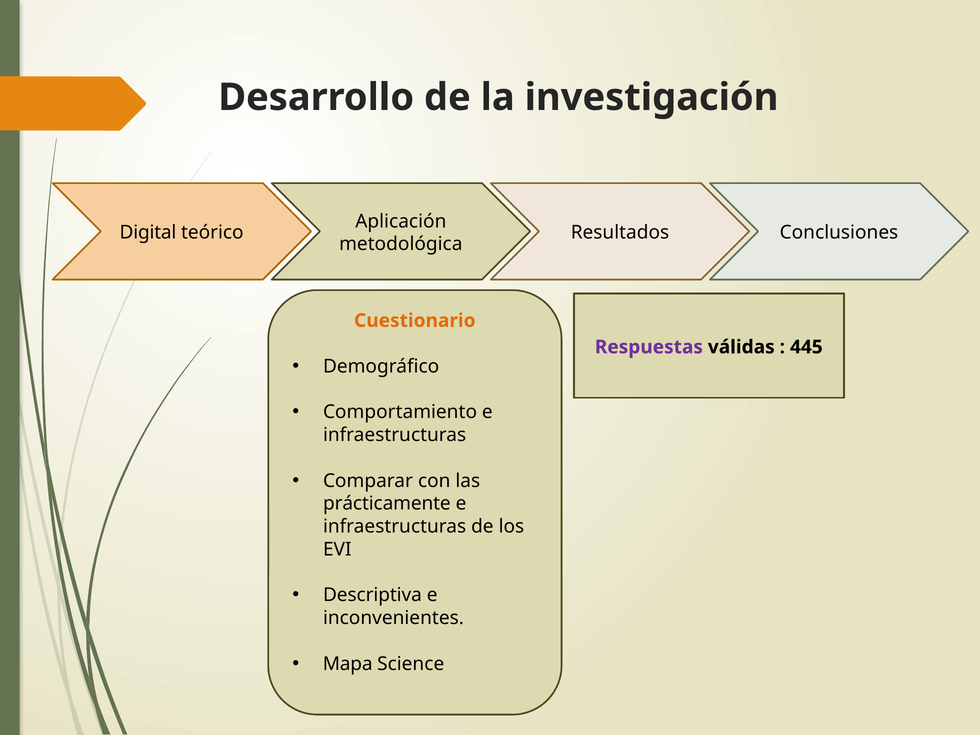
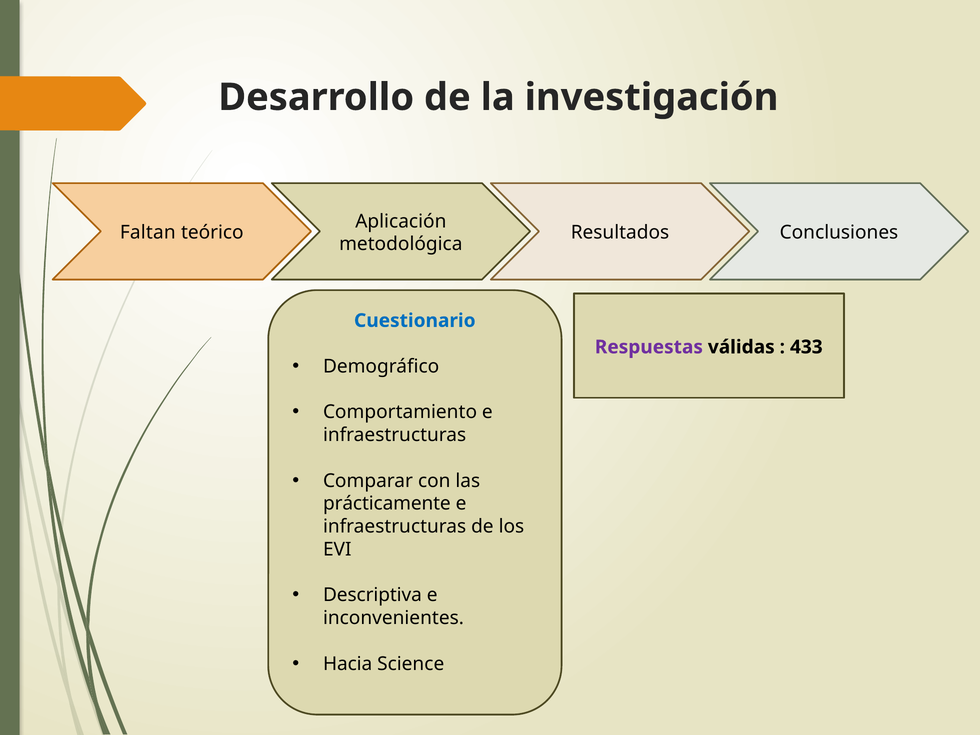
Digital: Digital -> Faltan
Cuestionario colour: orange -> blue
445: 445 -> 433
Mapa: Mapa -> Hacia
